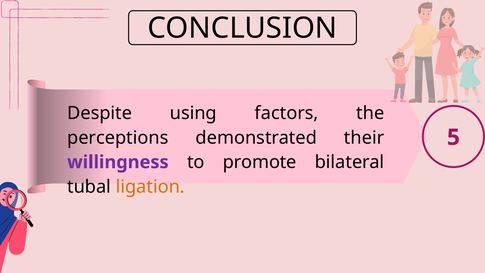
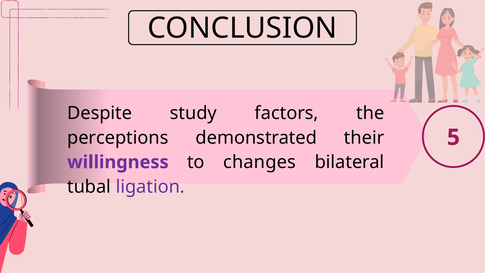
using: using -> study
promote: promote -> changes
ligation colour: orange -> purple
